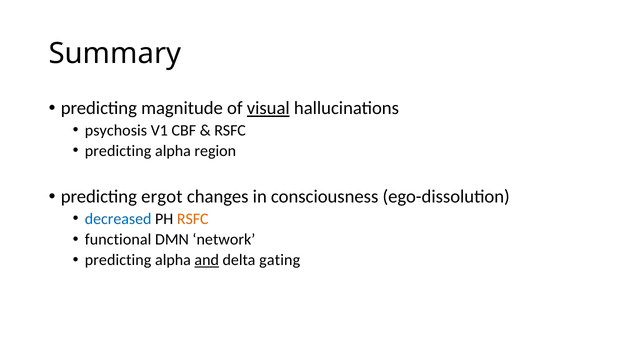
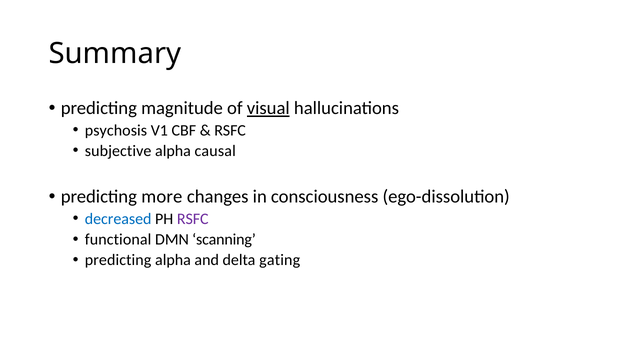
predicting at (118, 151): predicting -> subjective
region: region -> causal
ergot: ergot -> more
RSFC at (193, 219) colour: orange -> purple
network: network -> scanning
and underline: present -> none
